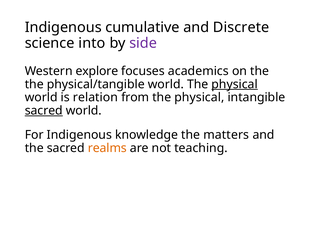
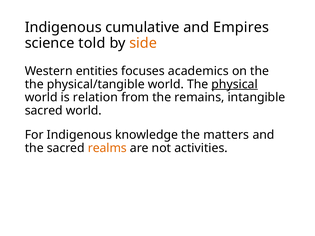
Discrete: Discrete -> Empires
into: into -> told
side colour: purple -> orange
explore: explore -> entities
from the physical: physical -> remains
sacred at (44, 111) underline: present -> none
teaching: teaching -> activities
